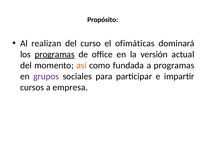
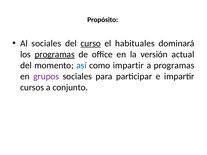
Al realizan: realizan -> sociales
curso underline: none -> present
ofimáticas: ofimáticas -> habituales
así colour: orange -> blue
como fundada: fundada -> impartir
empresa: empresa -> conjunto
